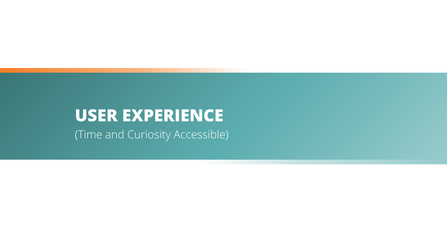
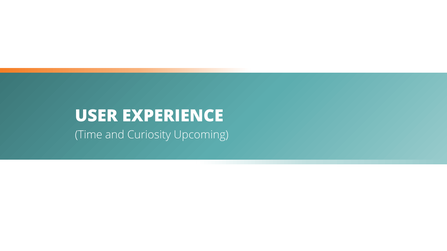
Accessible: Accessible -> Upcoming
